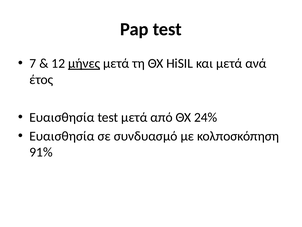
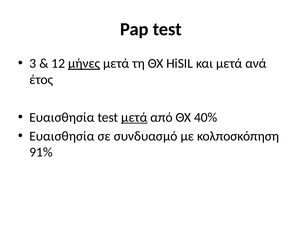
7: 7 -> 3
μετά at (134, 117) underline: none -> present
24%: 24% -> 40%
